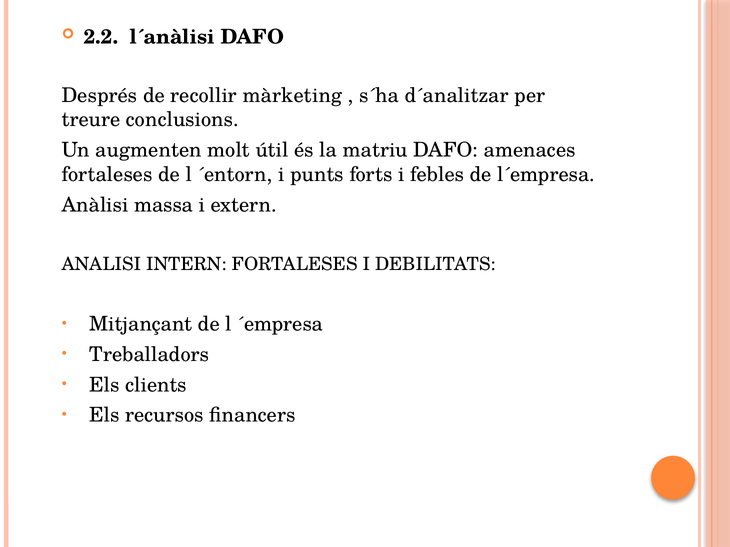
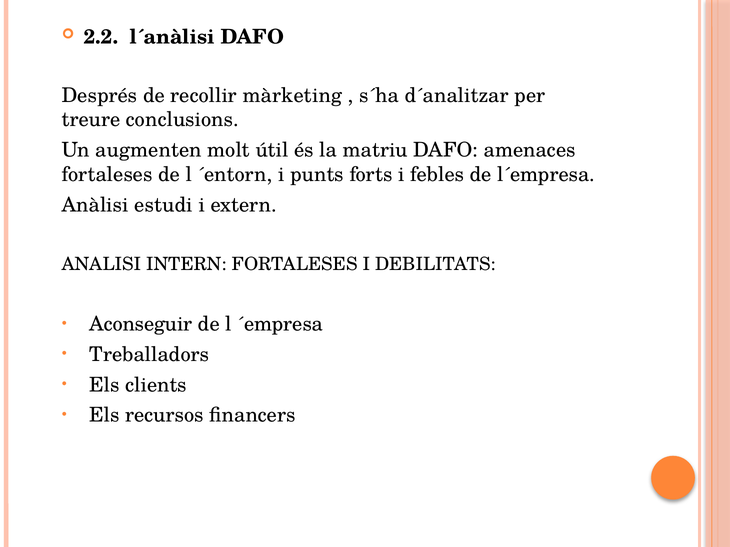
massa: massa -> estudi
Mitjançant: Mitjançant -> Aconseguir
